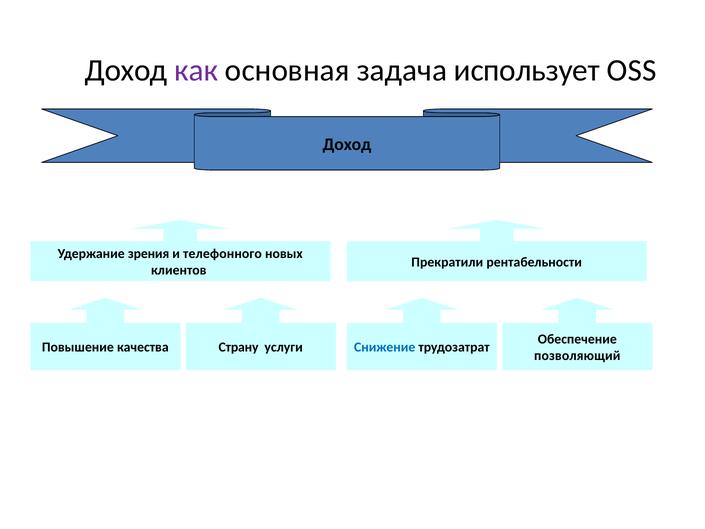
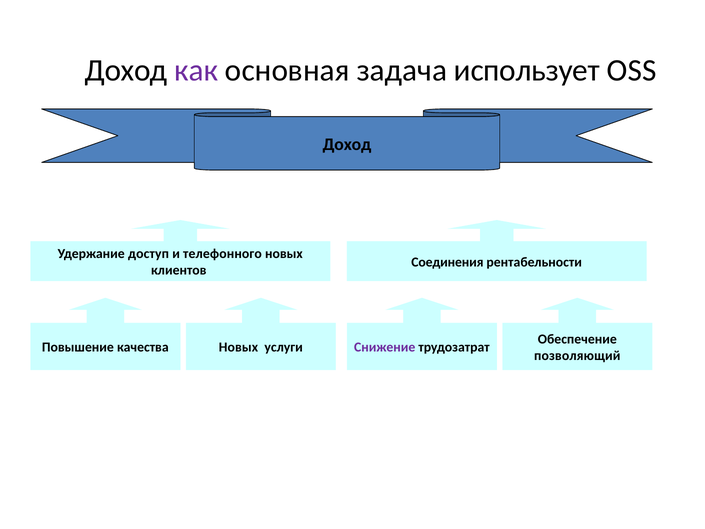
зрения: зрения -> доступ
Прекратили: Прекратили -> Соединения
Страну at (239, 347): Страну -> Новых
Снижение colour: blue -> purple
